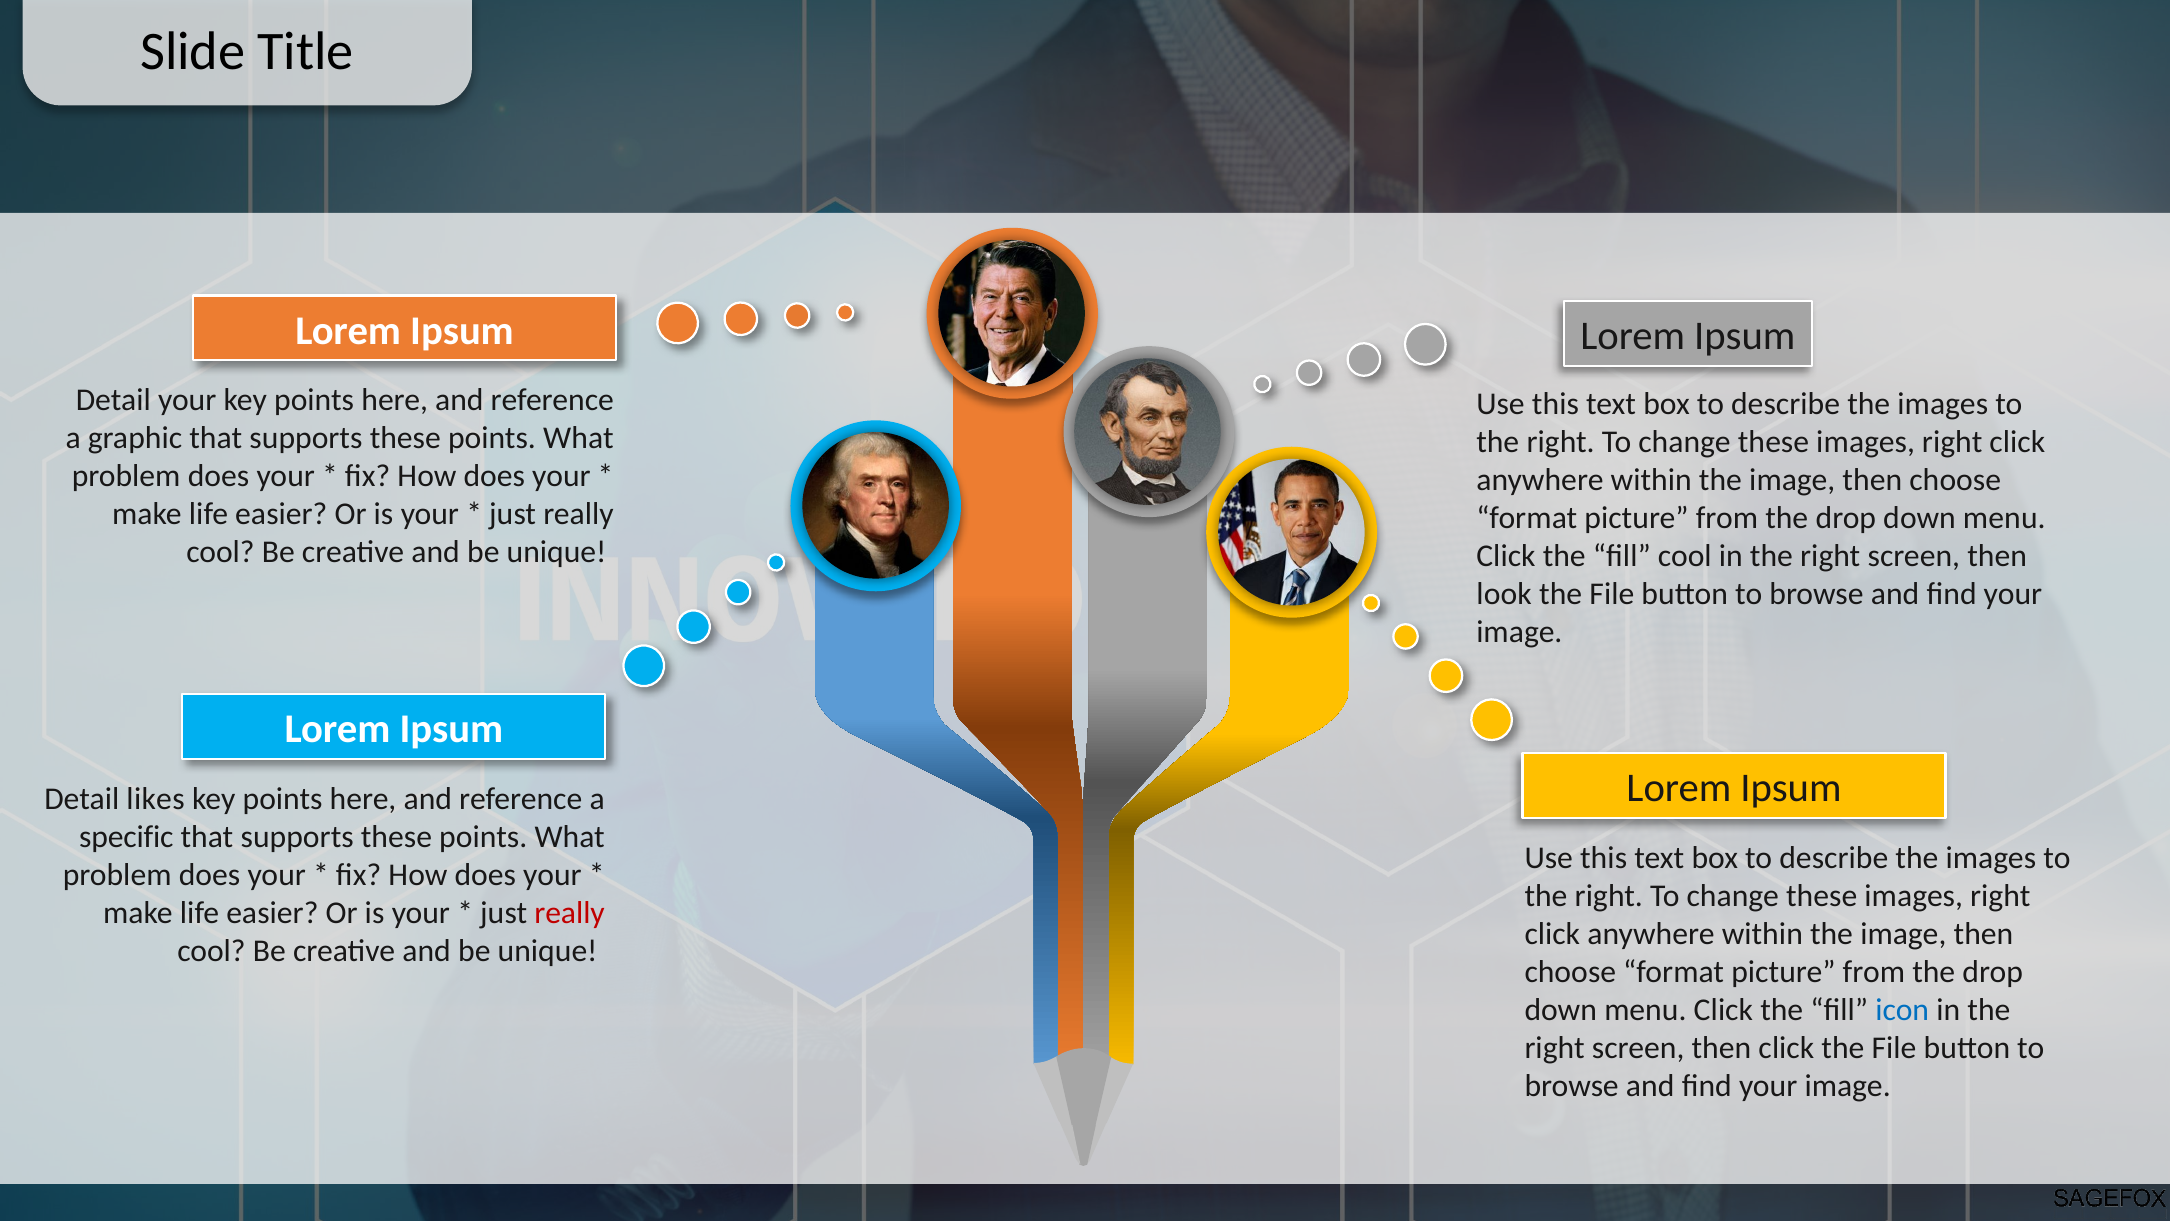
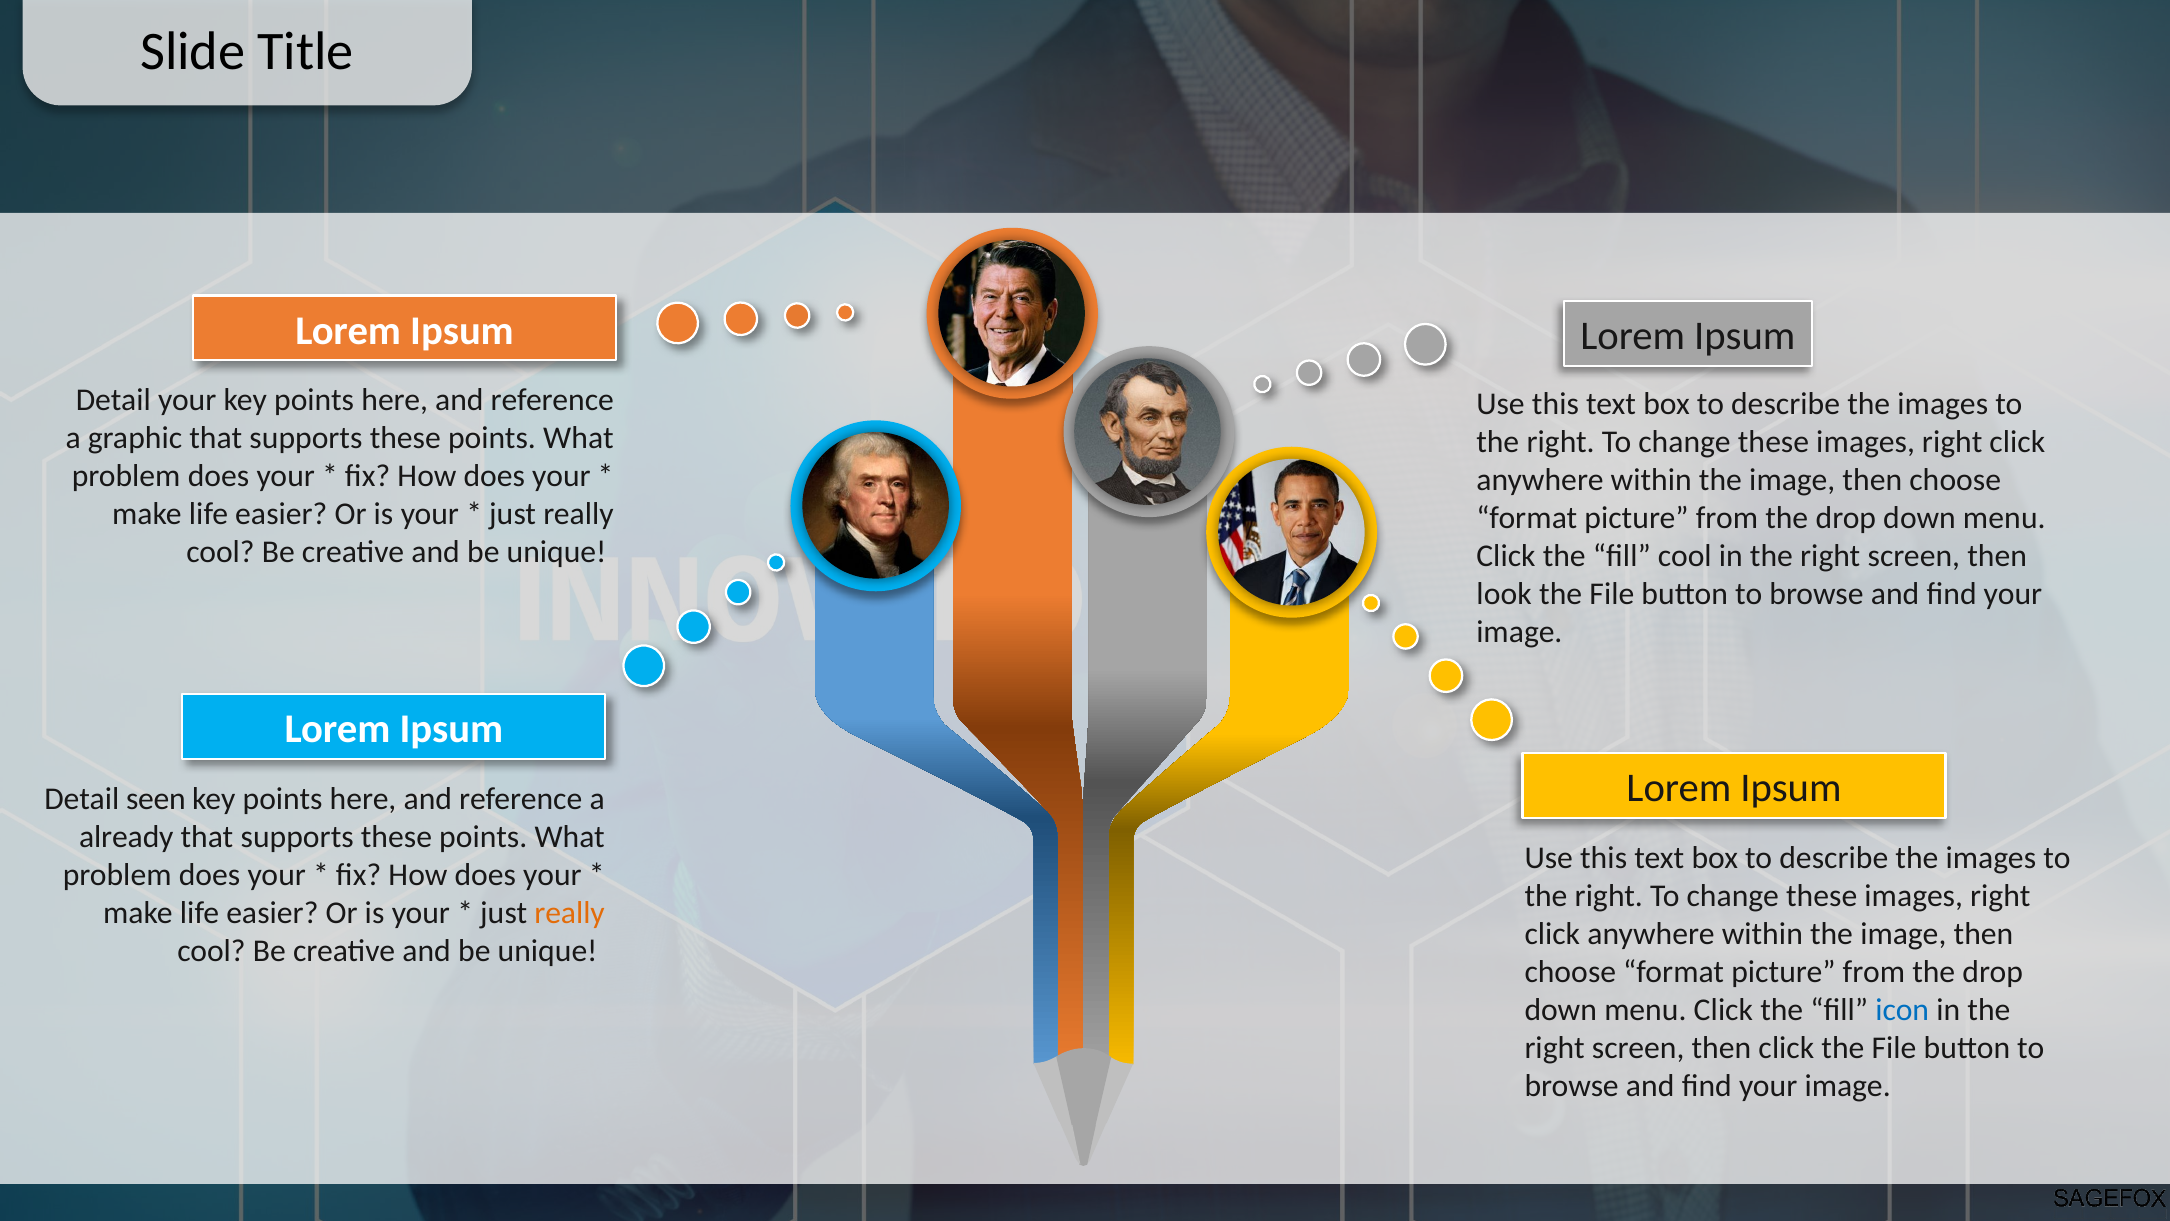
likes: likes -> seen
specific: specific -> already
really at (570, 913) colour: red -> orange
